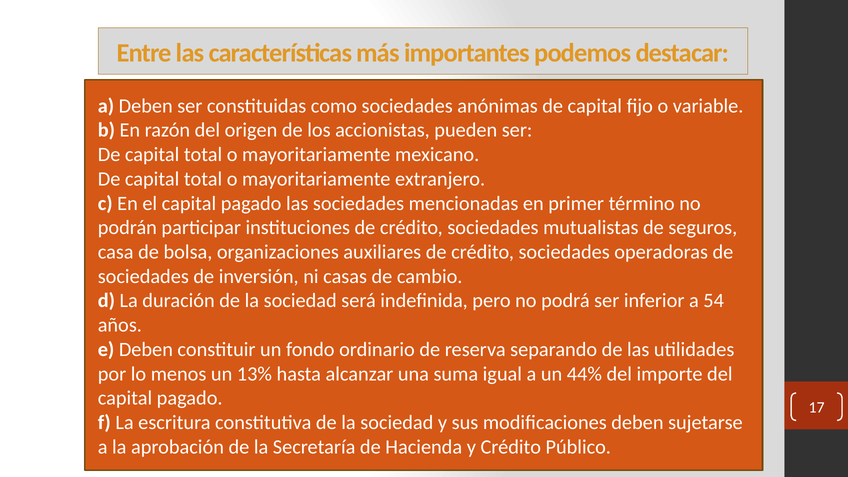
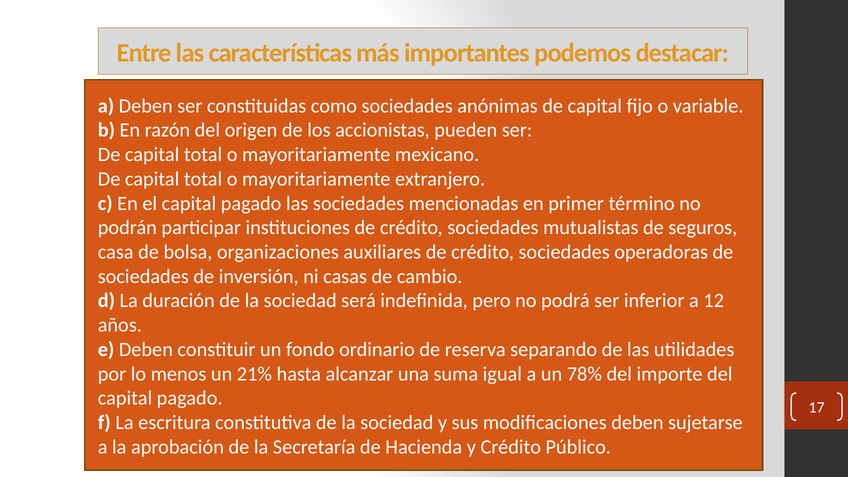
54: 54 -> 12
13%: 13% -> 21%
44%: 44% -> 78%
